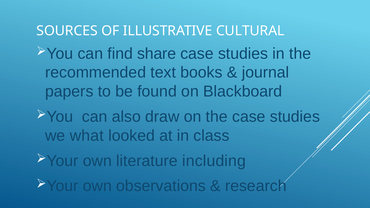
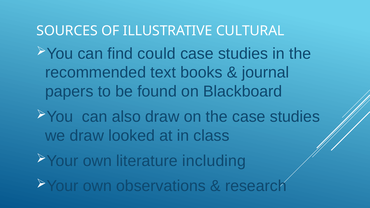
share: share -> could
we what: what -> draw
